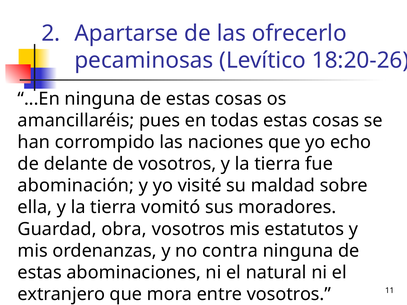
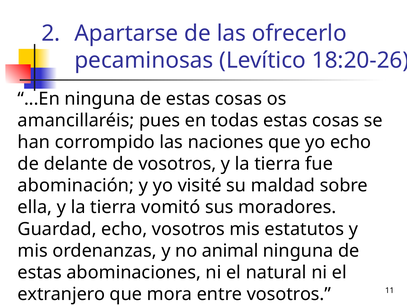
Guardad obra: obra -> echo
contra: contra -> animal
